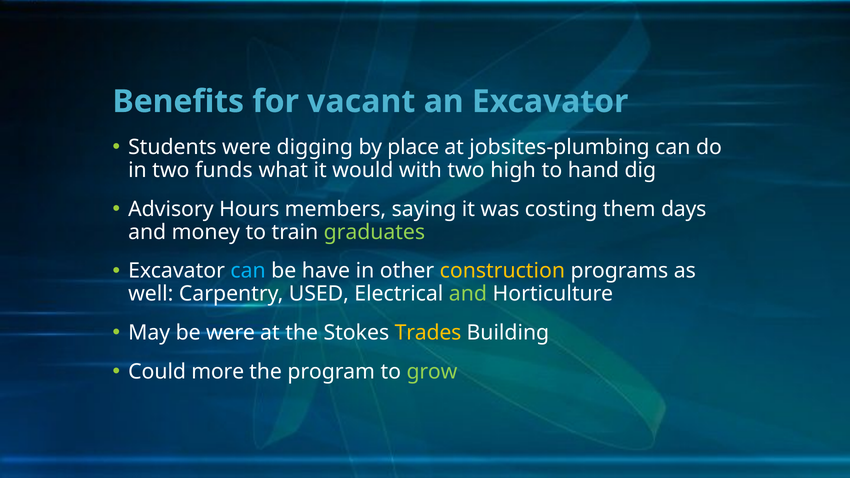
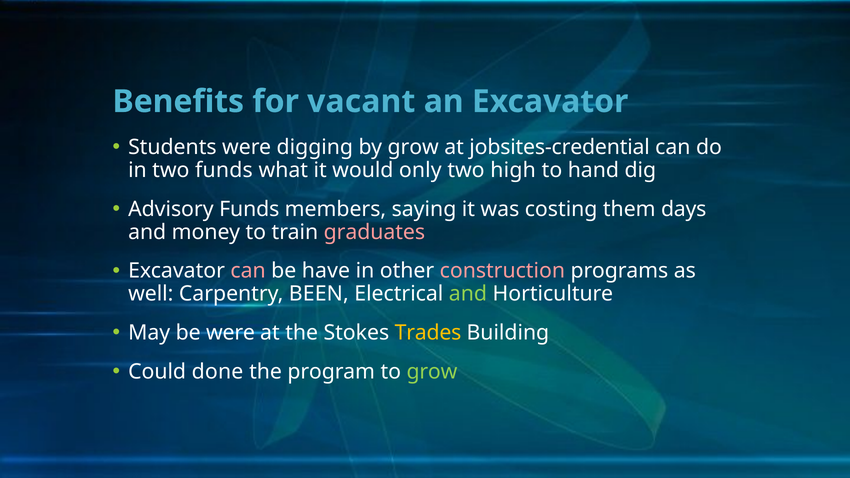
by place: place -> grow
jobsites-plumbing: jobsites-plumbing -> jobsites-credential
with: with -> only
Advisory Hours: Hours -> Funds
graduates colour: light green -> pink
can at (248, 271) colour: light blue -> pink
construction colour: yellow -> pink
USED: USED -> BEEN
more: more -> done
